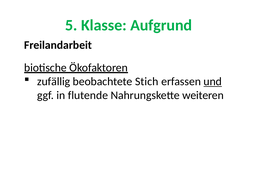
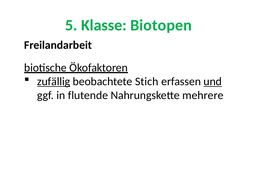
Aufgrund: Aufgrund -> Biotopen
zufällig underline: none -> present
weiteren: weiteren -> mehrere
